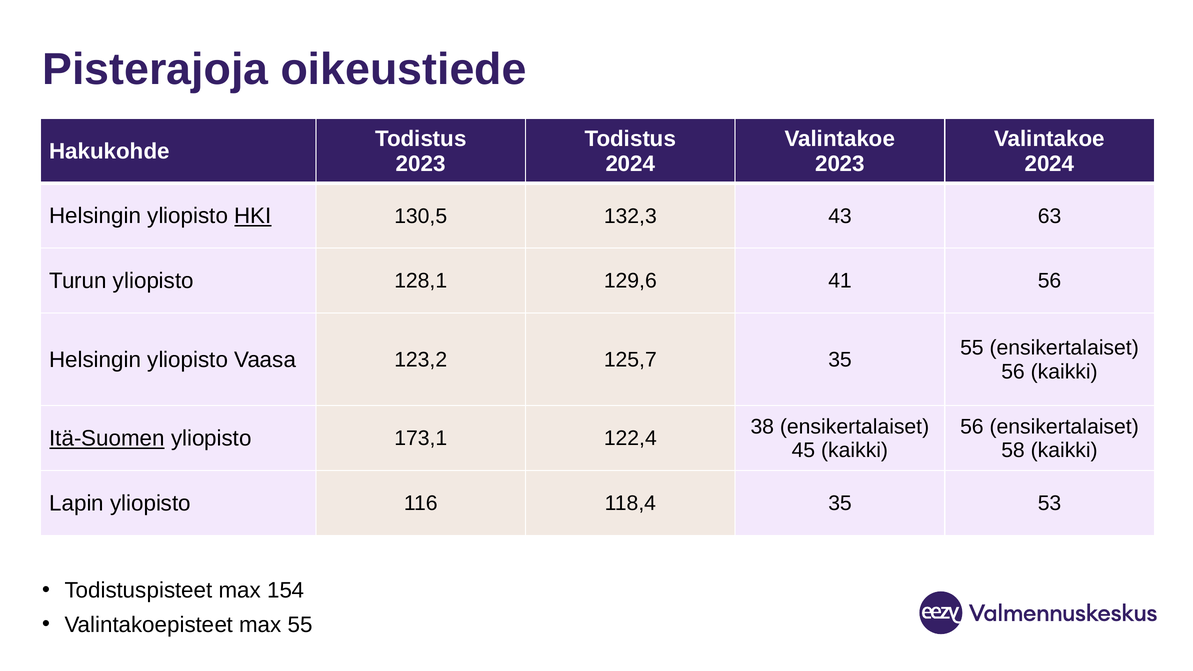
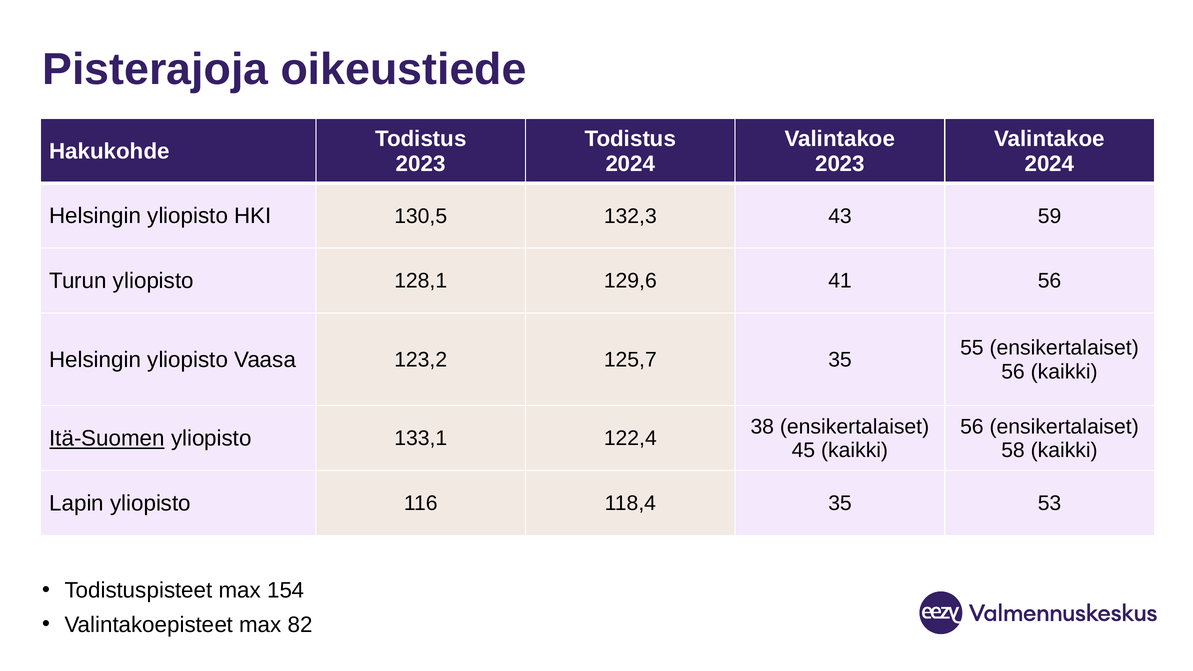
HKI underline: present -> none
63: 63 -> 59
173,1: 173,1 -> 133,1
max 55: 55 -> 82
